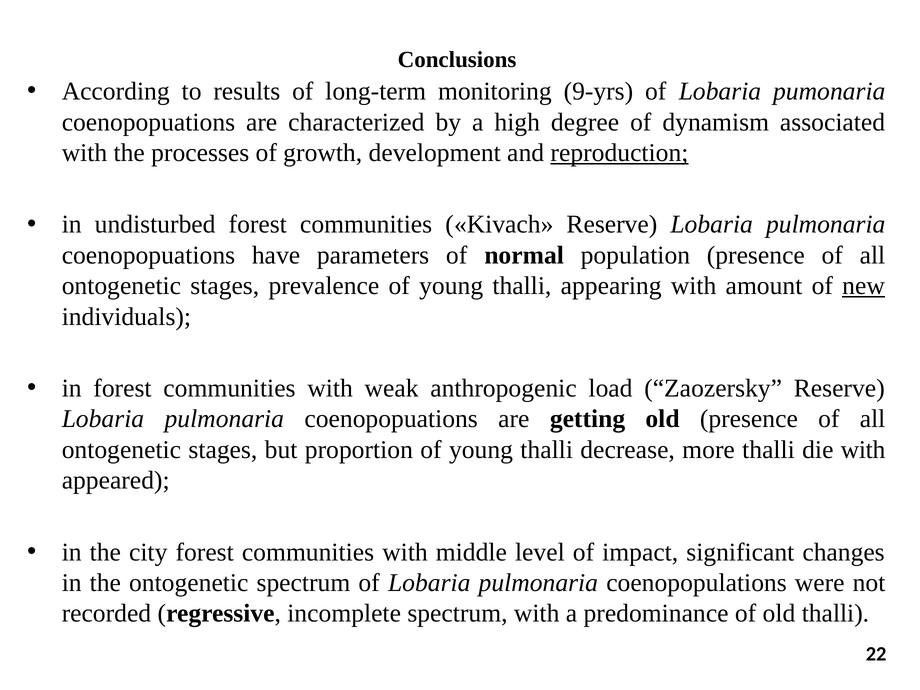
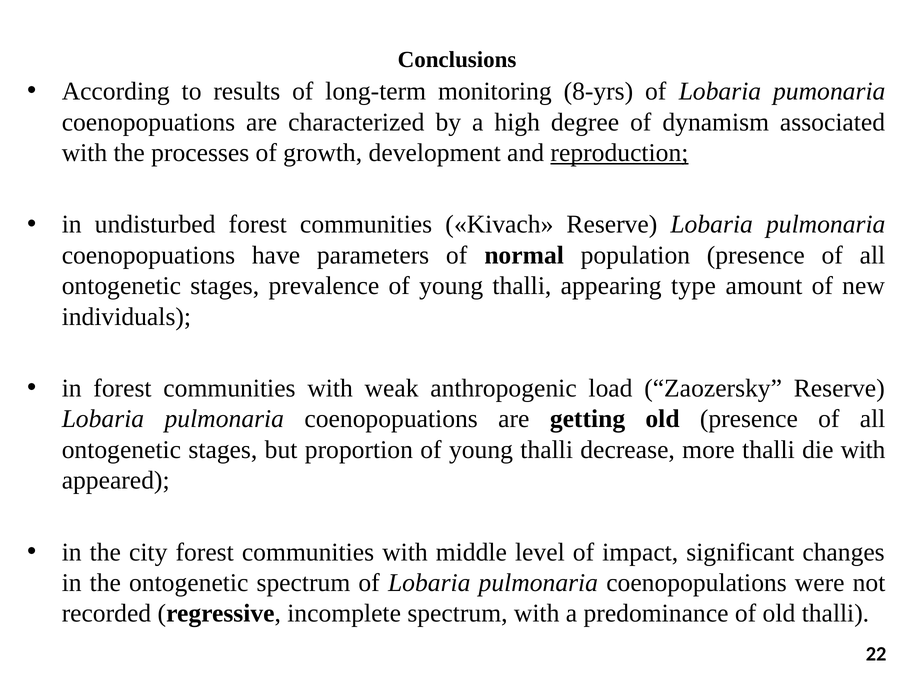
9-yrs: 9-yrs -> 8-yrs
appearing with: with -> type
new underline: present -> none
